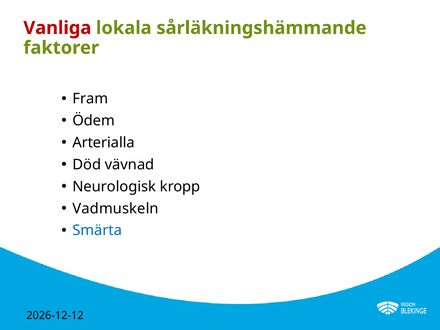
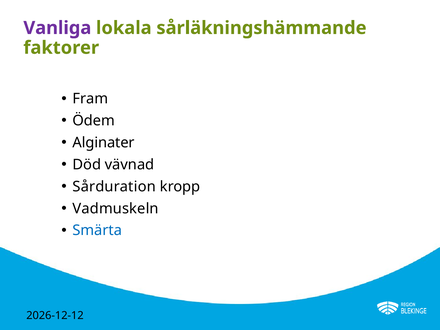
Vanliga colour: red -> purple
Arterialla: Arterialla -> Alginater
Neurologisk: Neurologisk -> Sårduration
